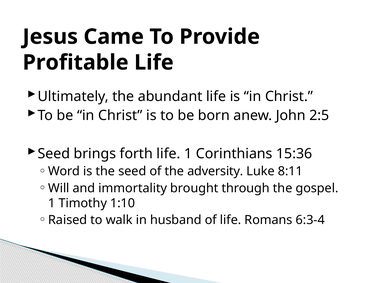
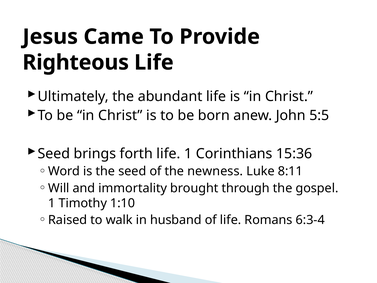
Profitable: Profitable -> Righteous
2:5: 2:5 -> 5:5
adversity: adversity -> newness
